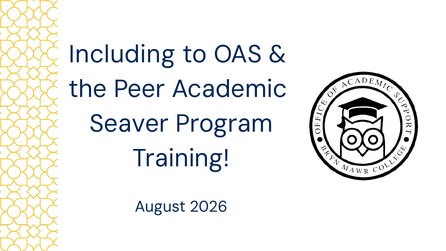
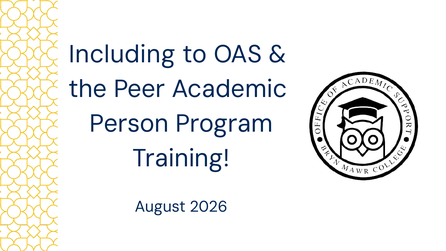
Seaver: Seaver -> Person
